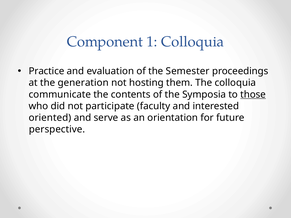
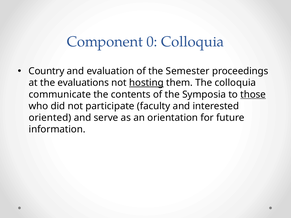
1: 1 -> 0
Practice: Practice -> Country
generation: generation -> evaluations
hosting underline: none -> present
perspective: perspective -> information
